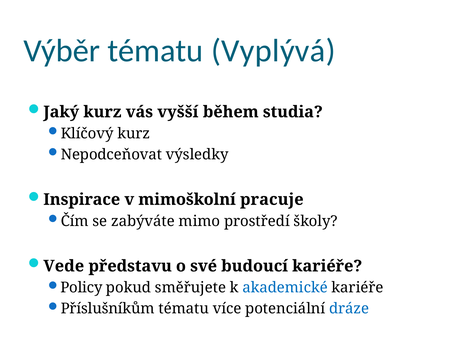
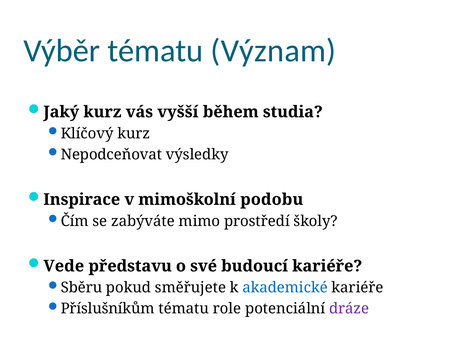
Vyplývá: Vyplývá -> Význam
pracuje: pracuje -> podobu
Policy: Policy -> Sběru
více: více -> role
dráze colour: blue -> purple
